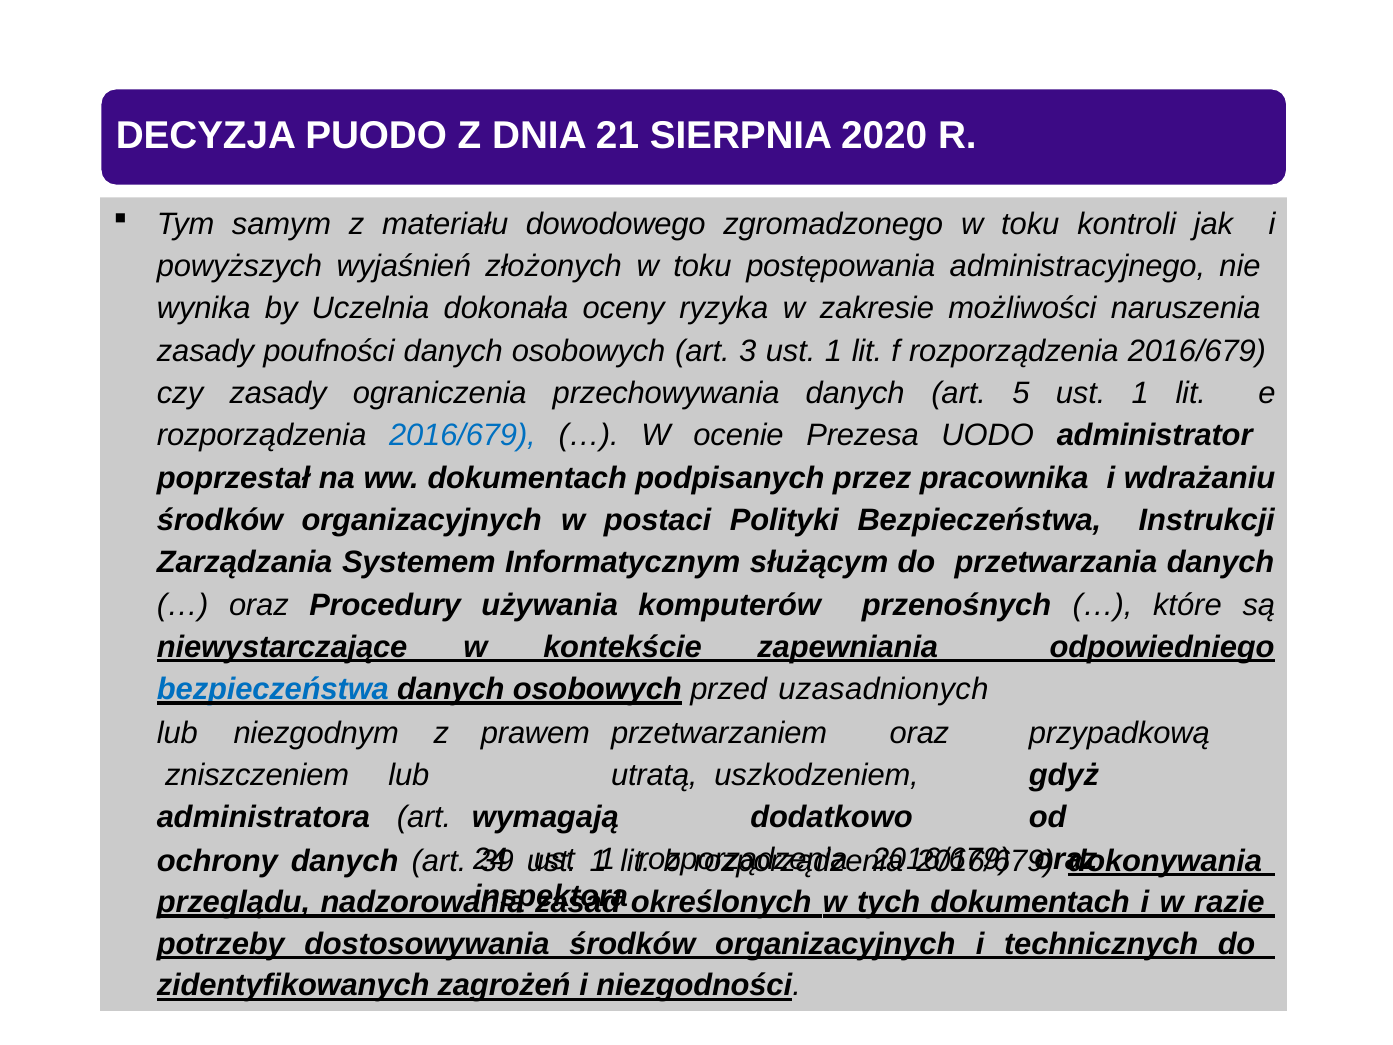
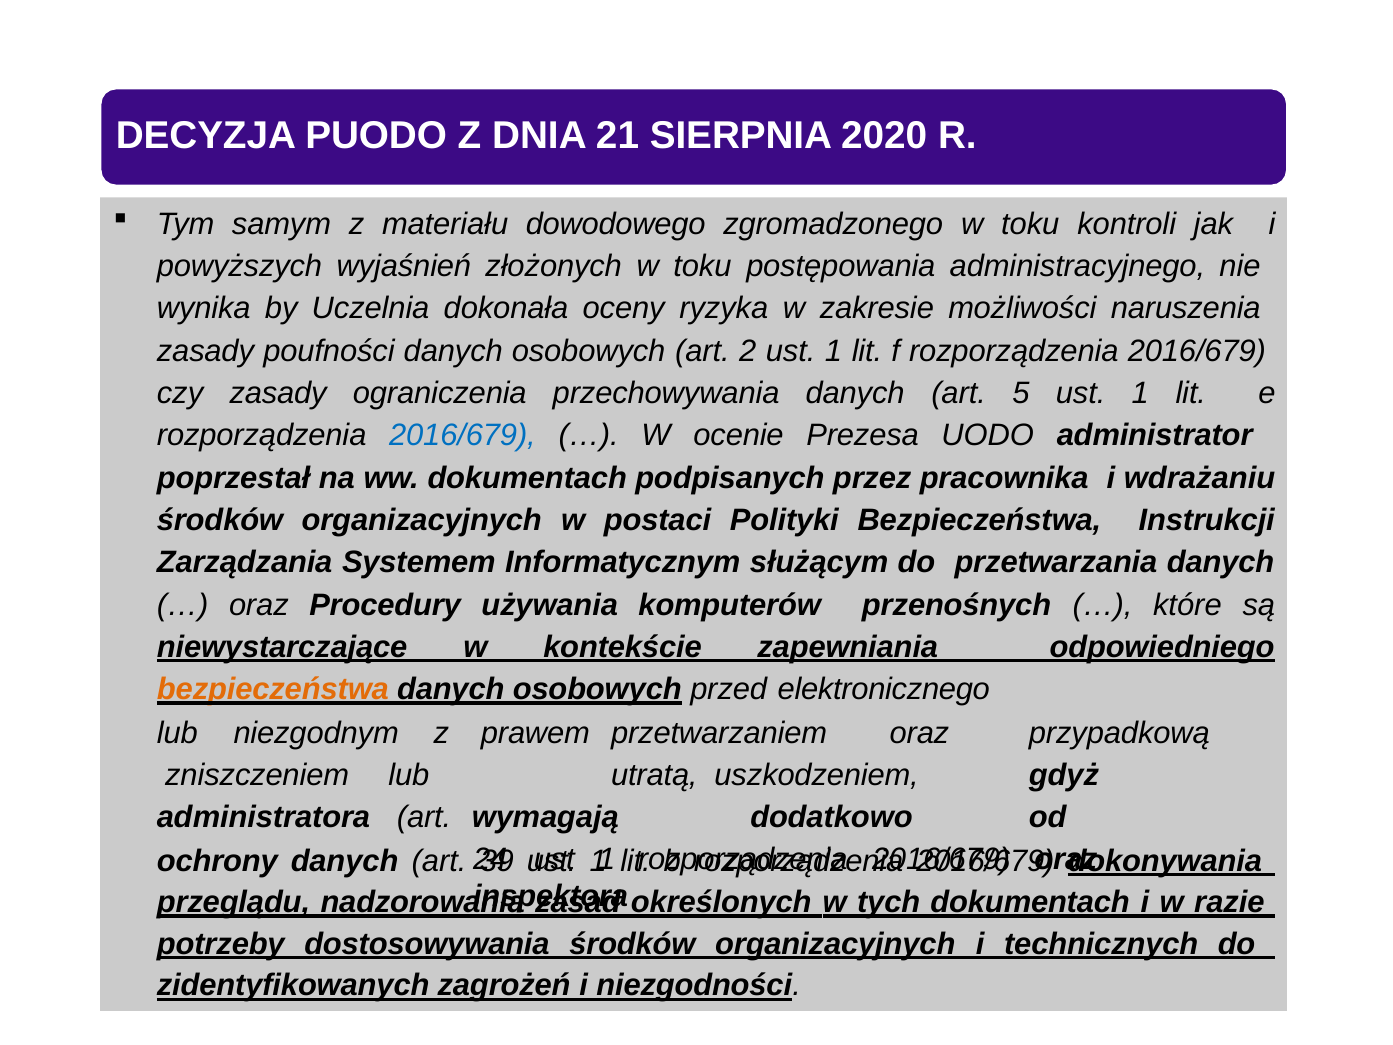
3: 3 -> 2
bezpieczeństwa at (273, 689) colour: blue -> orange
uzasadnionych: uzasadnionych -> elektronicznego
